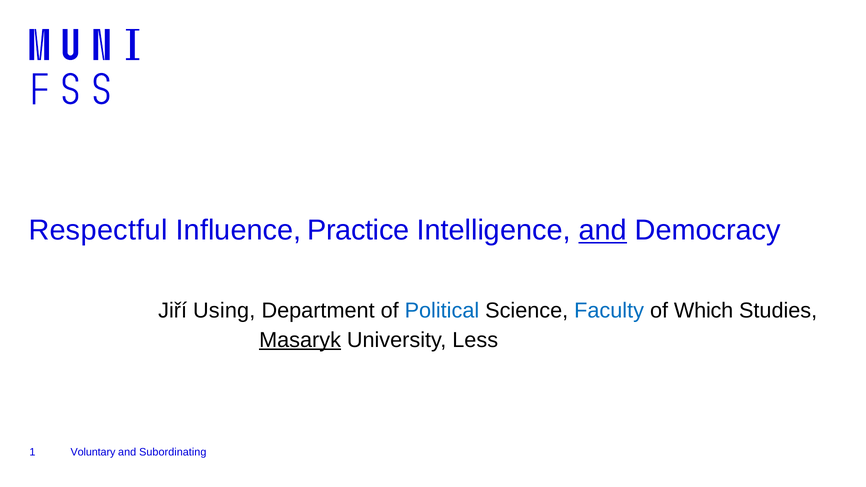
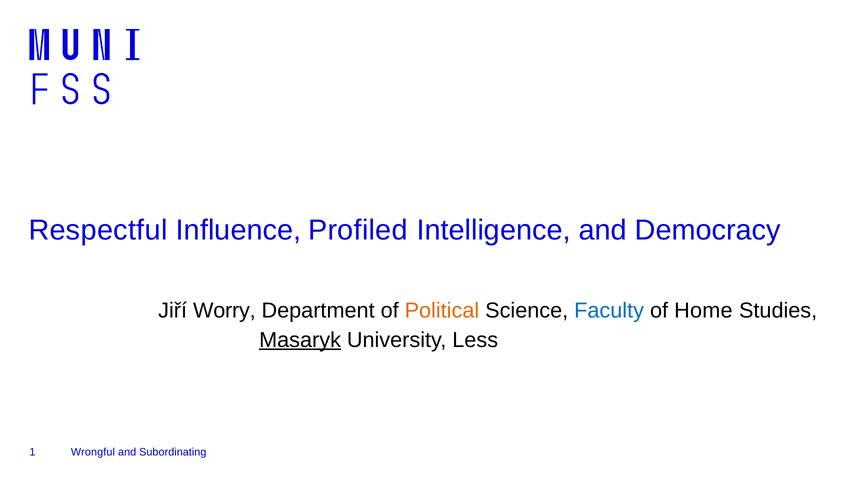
Practice: Practice -> Profiled
and at (603, 230) underline: present -> none
Using: Using -> Worry
Political colour: blue -> orange
Which: Which -> Home
Voluntary: Voluntary -> Wrongful
